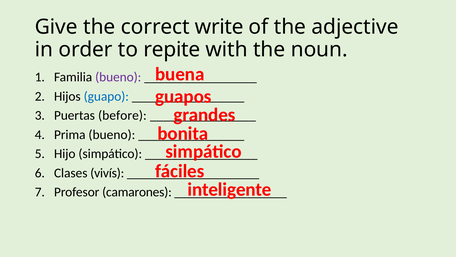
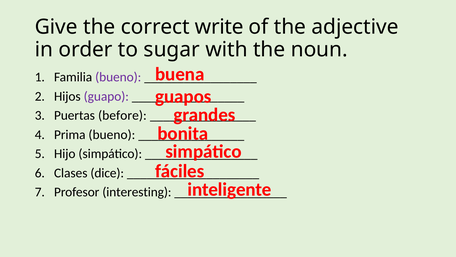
repite: repite -> sugar
guapo colour: blue -> purple
vivís: vivís -> dice
camarones: camarones -> interesting
